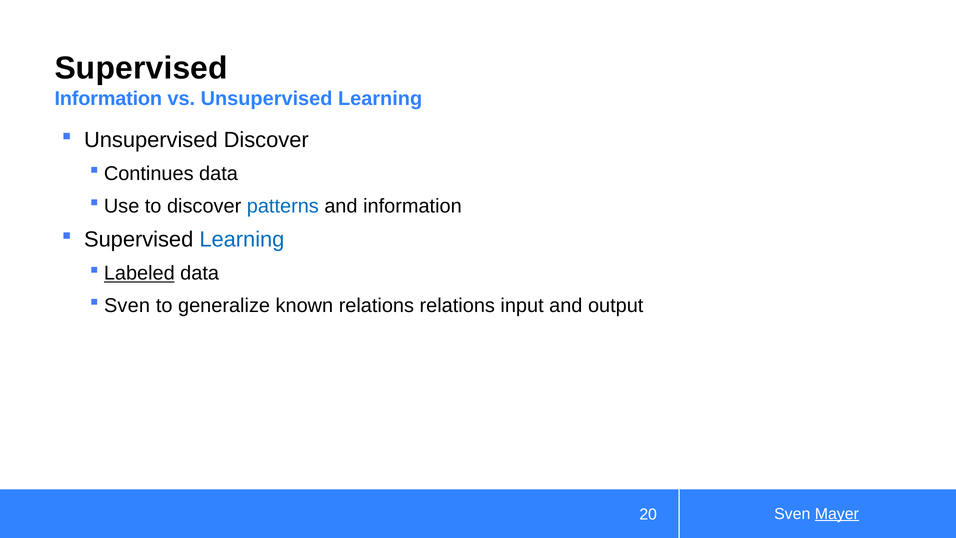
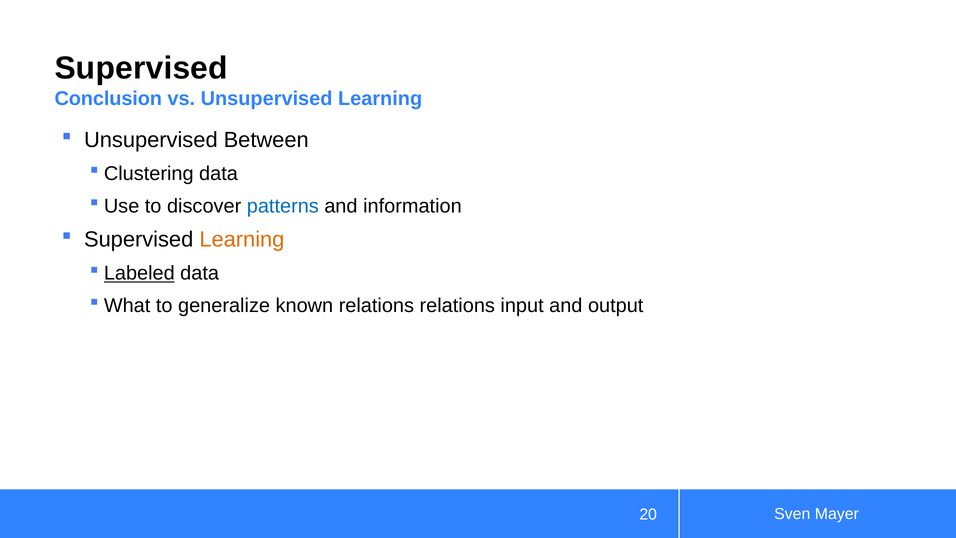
Information at (108, 99): Information -> Conclusion
Unsupervised Discover: Discover -> Between
Continues: Continues -> Clustering
Learning at (242, 240) colour: blue -> orange
Sven at (127, 306): Sven -> What
Mayer underline: present -> none
